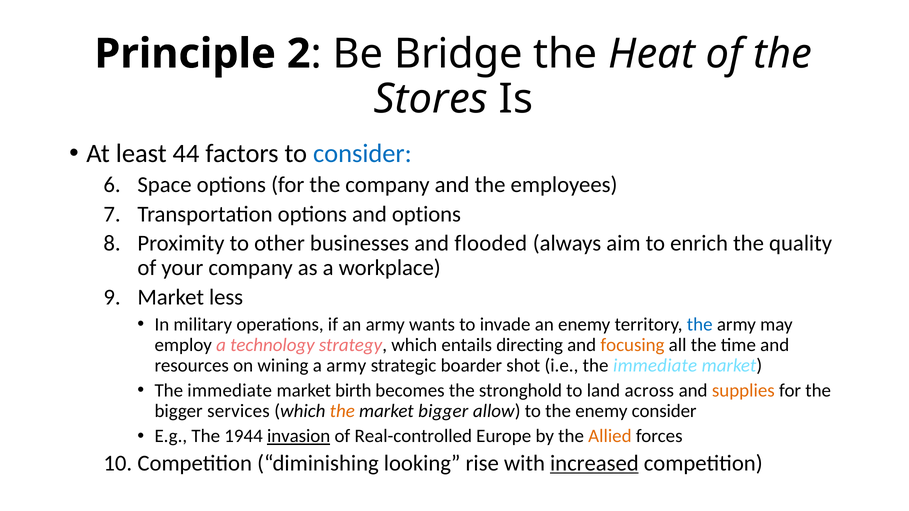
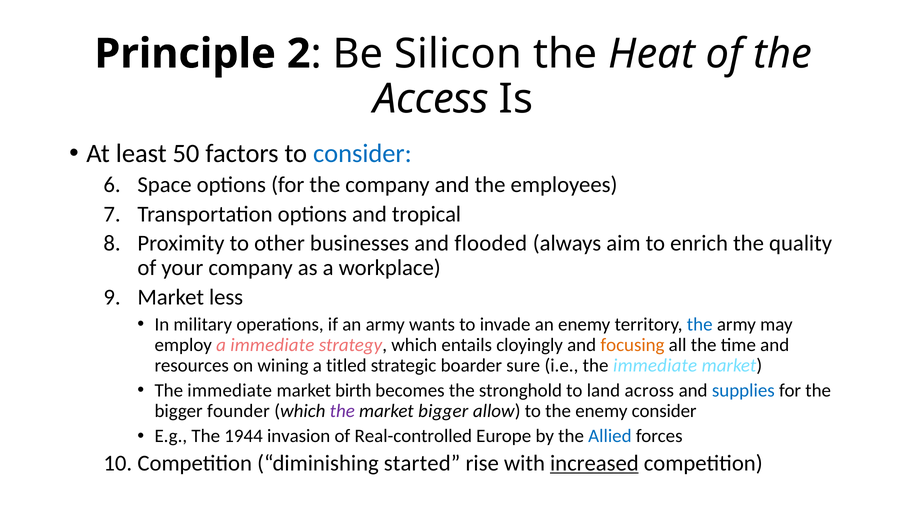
Bridge: Bridge -> Silicon
Stores: Stores -> Access
44: 44 -> 50
and options: options -> tropical
a technology: technology -> immediate
directing: directing -> cloyingly
a army: army -> titled
shot: shot -> sure
supplies colour: orange -> blue
services: services -> founder
the at (342, 411) colour: orange -> purple
invasion underline: present -> none
Allied colour: orange -> blue
looking: looking -> started
